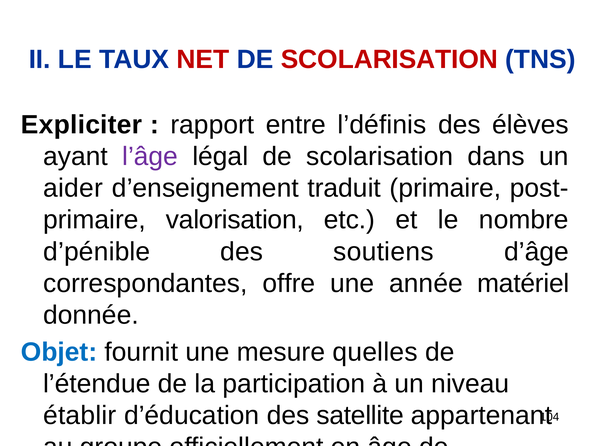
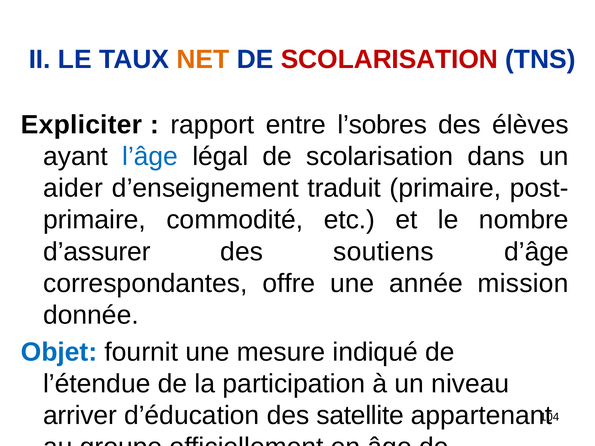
NET colour: red -> orange
l’définis: l’définis -> l’sobres
l’âge colour: purple -> blue
valorisation: valorisation -> commodité
d’pénible: d’pénible -> d’assurer
matériel: matériel -> mission
quelles: quelles -> indiqué
établir: établir -> arriver
